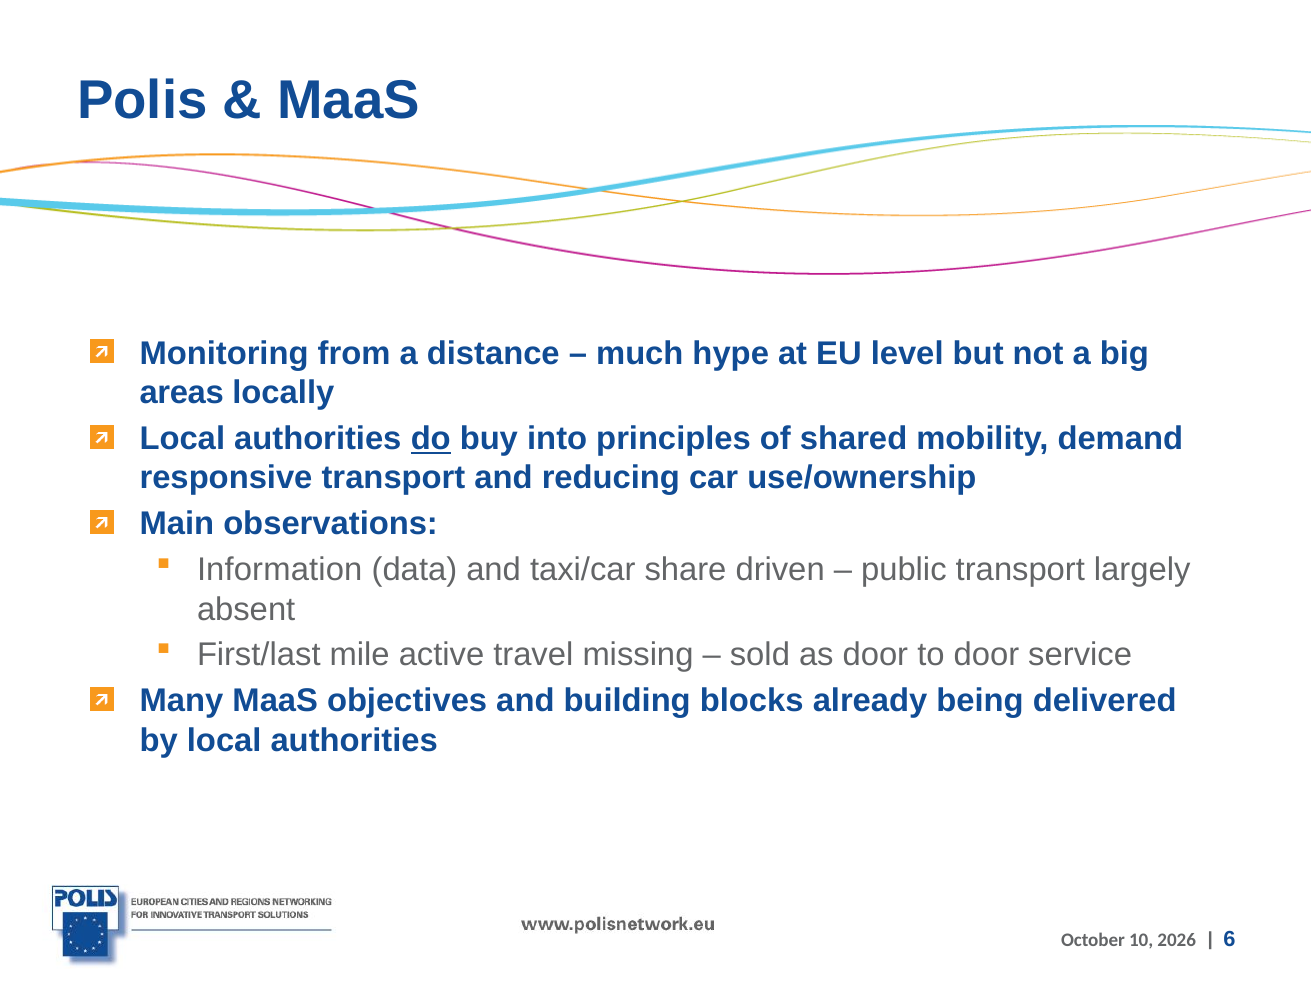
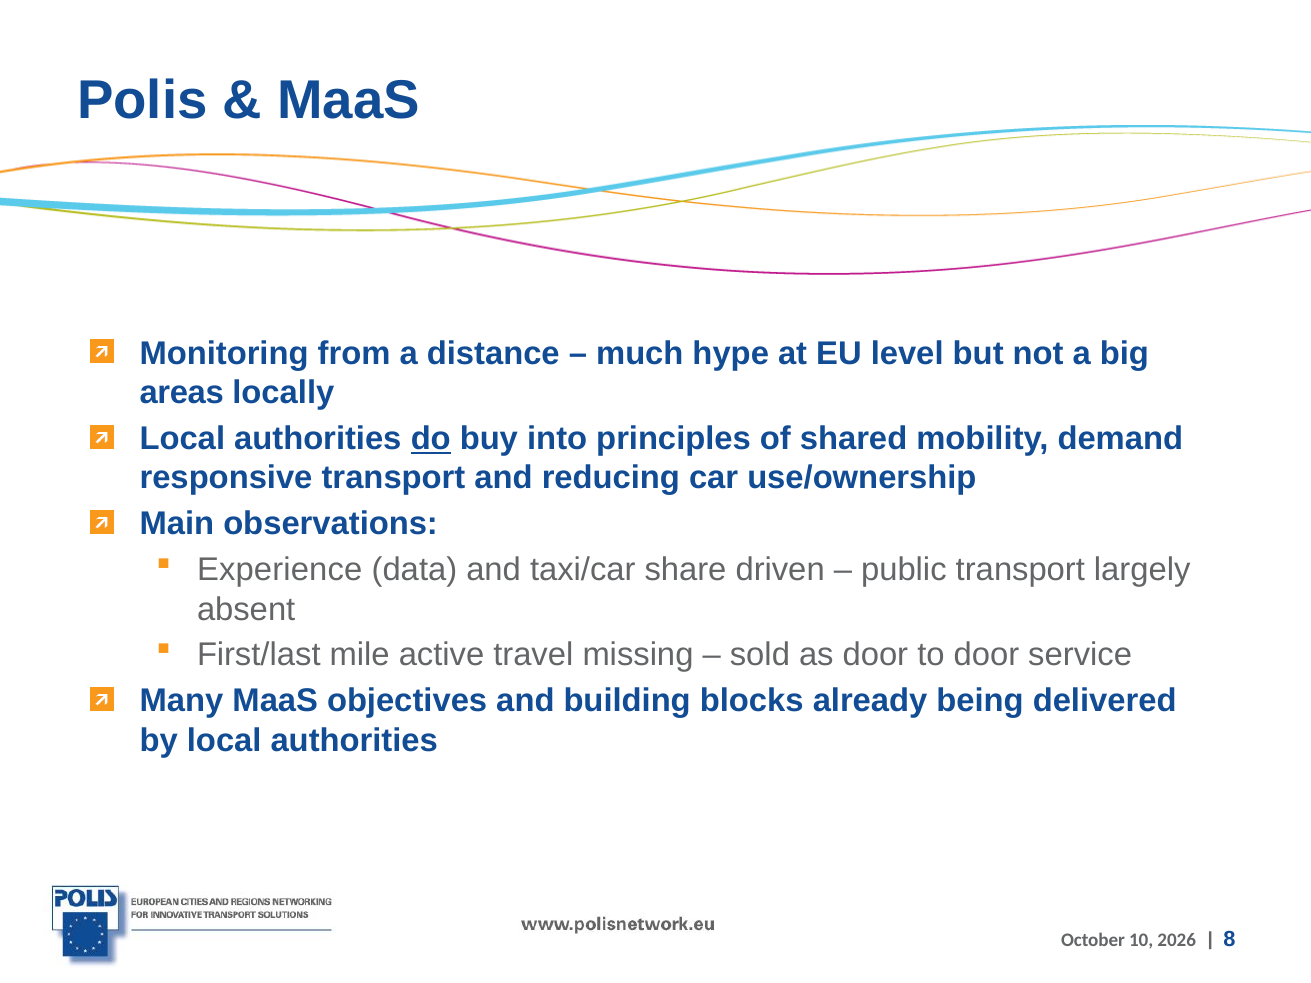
Information: Information -> Experience
6: 6 -> 8
